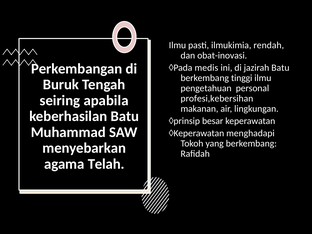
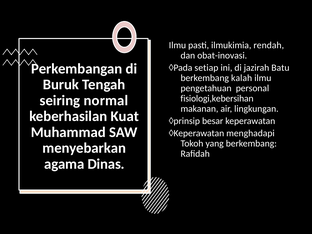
medis: medis -> setiap
tinggi: tinggi -> kalah
apabila: apabila -> normal
profesi,kebersihan: profesi,kebersihan -> fisiologi,kebersihan
keberhasilan Batu: Batu -> Kuat
Telah: Telah -> Dinas
